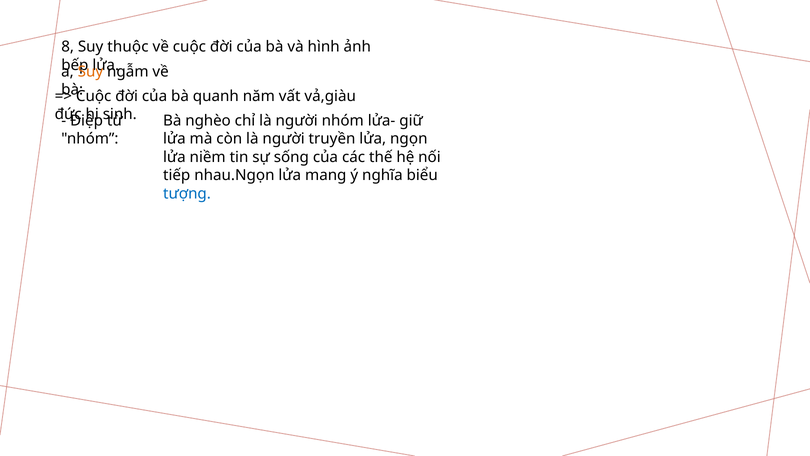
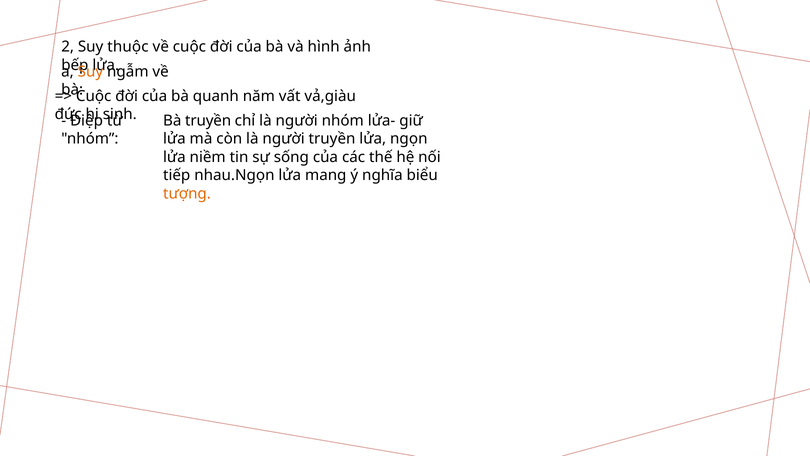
8: 8 -> 2
Bà nghèo: nghèo -> truyền
tượng colour: blue -> orange
